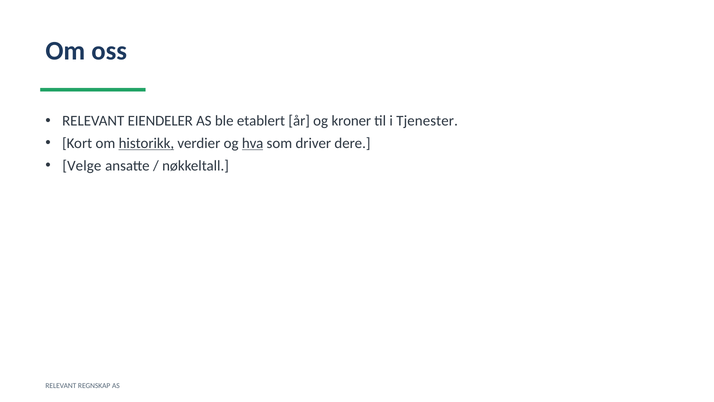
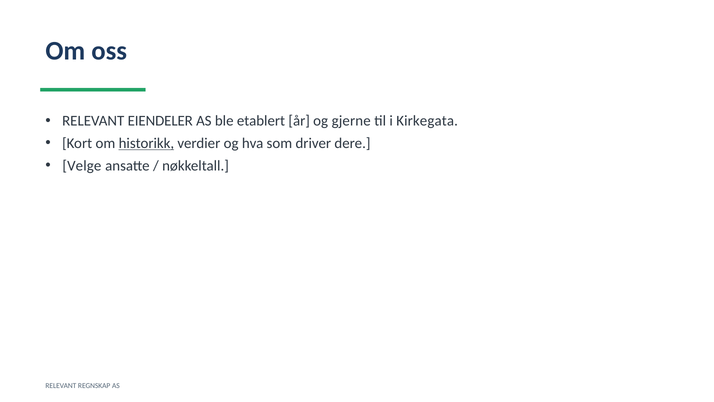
kroner: kroner -> gjerne
Tjenester: Tjenester -> Kirkegata
hva underline: present -> none
